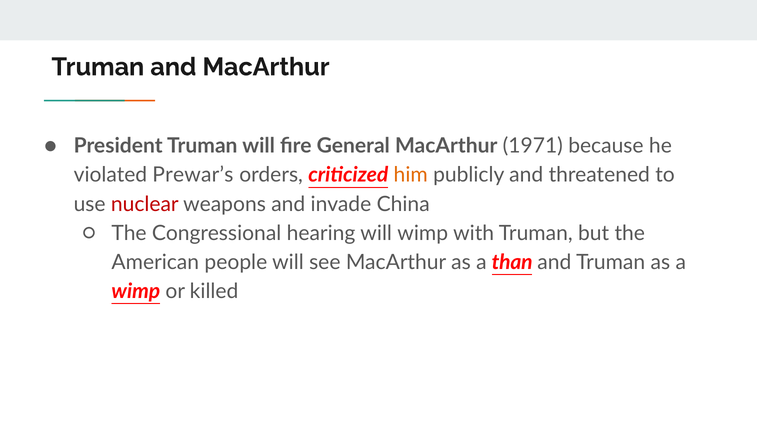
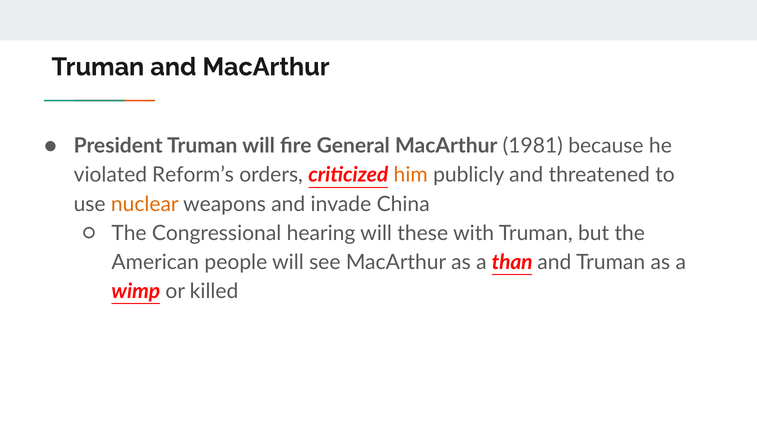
1971: 1971 -> 1981
Prewar’s: Prewar’s -> Reform’s
nuclear colour: red -> orange
will wimp: wimp -> these
